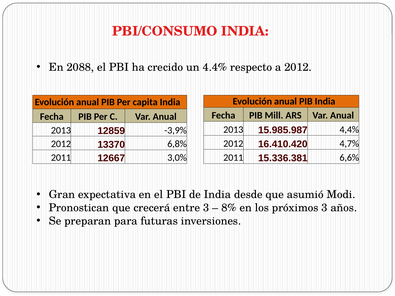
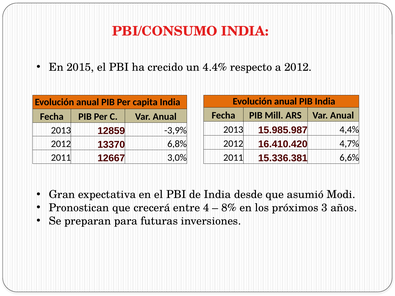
2088: 2088 -> 2015
entre 3: 3 -> 4
